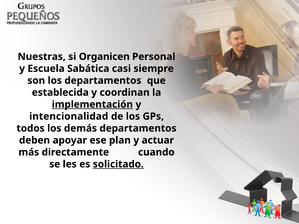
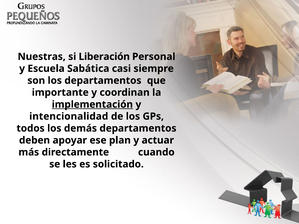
Organicen: Organicen -> Liberación
establecida: establecida -> importante
solicitado underline: present -> none
